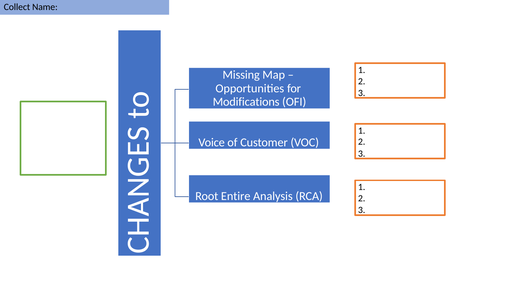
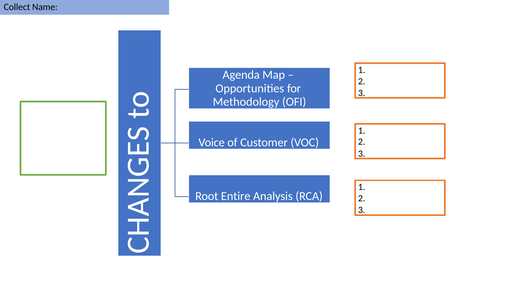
Missing: Missing -> Agenda
Modifications: Modifications -> Methodology
